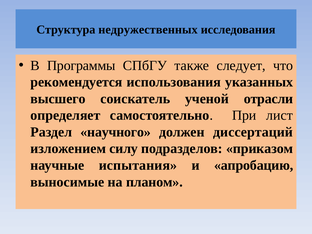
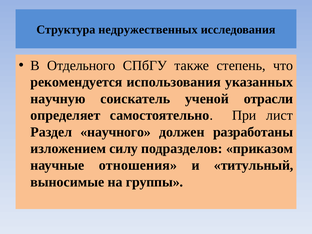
Программы: Программы -> Отдельного
следует: следует -> степень
высшего: высшего -> научную
диссертаций: диссертаций -> разработаны
испытания: испытания -> отношения
апробацию: апробацию -> титульный
планом: планом -> группы
